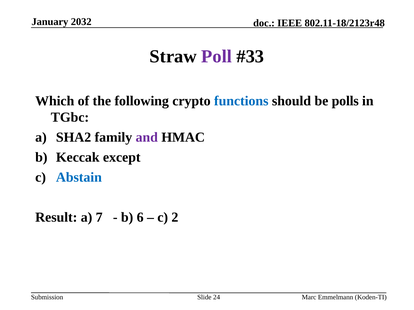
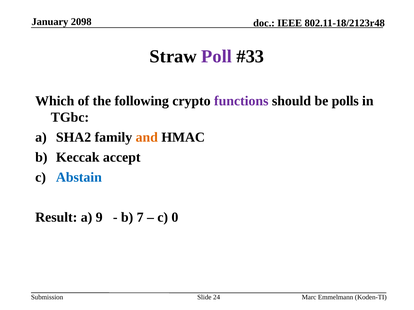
2032: 2032 -> 2098
functions colour: blue -> purple
and colour: purple -> orange
except: except -> accept
7: 7 -> 9
6: 6 -> 7
2: 2 -> 0
